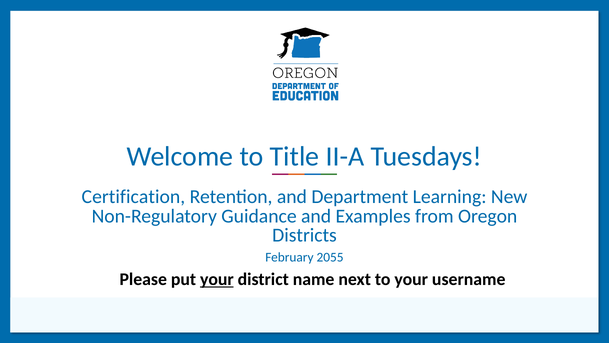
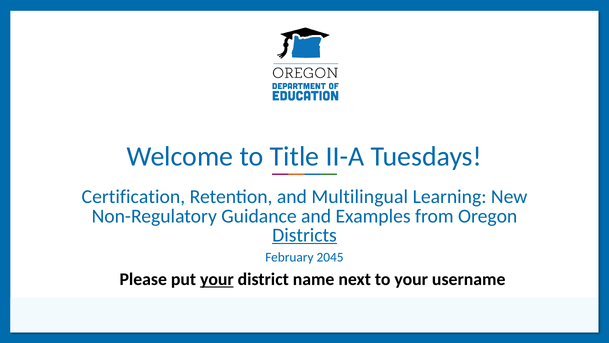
Department: Department -> Multilingual
Districts underline: none -> present
2055: 2055 -> 2045
